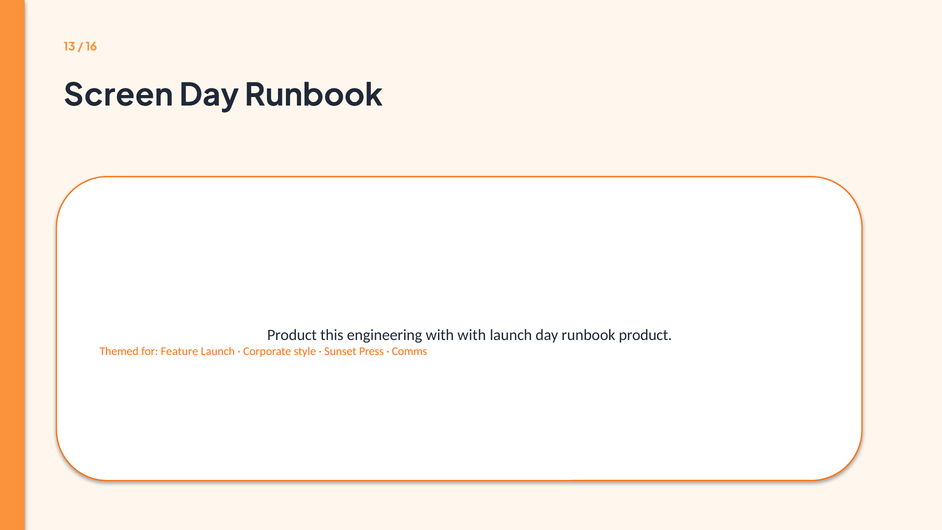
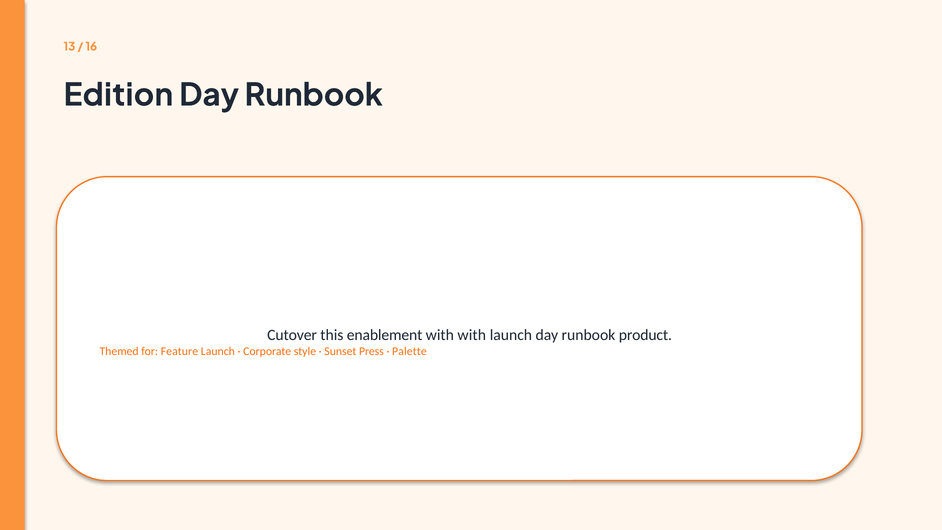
Screen: Screen -> Edition
Product at (292, 335): Product -> Cutover
engineering: engineering -> enablement
Comms: Comms -> Palette
